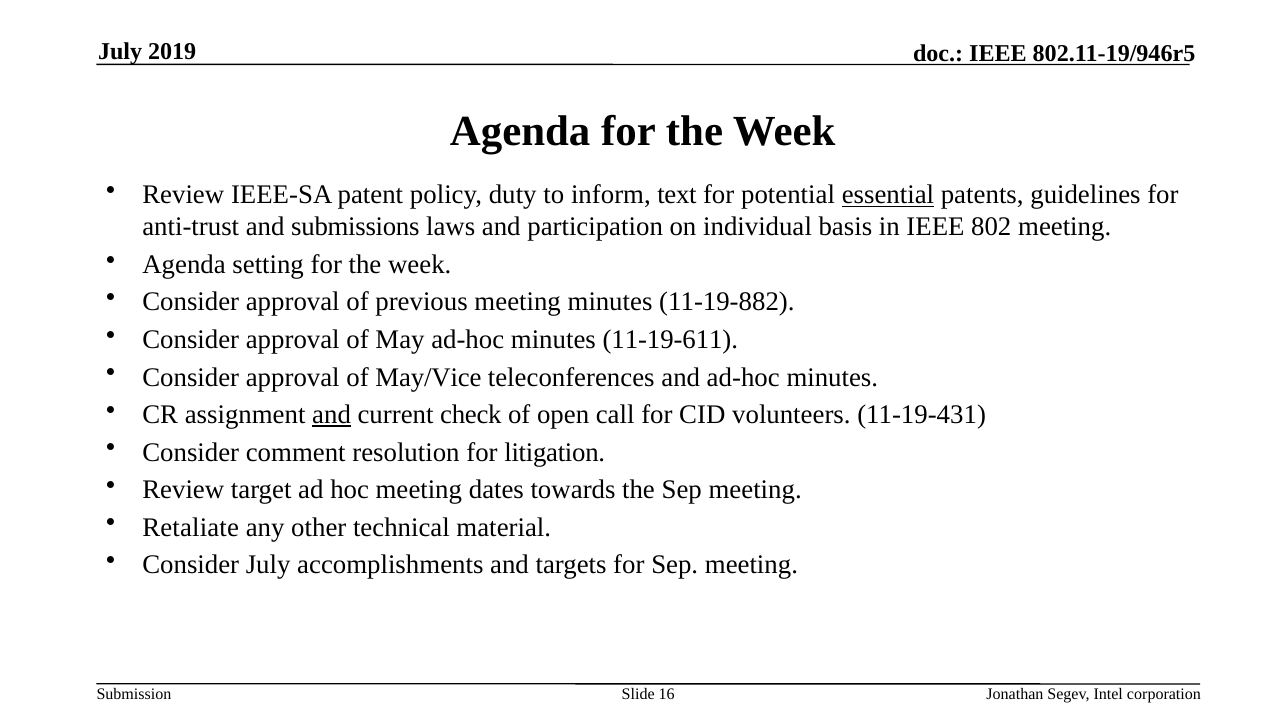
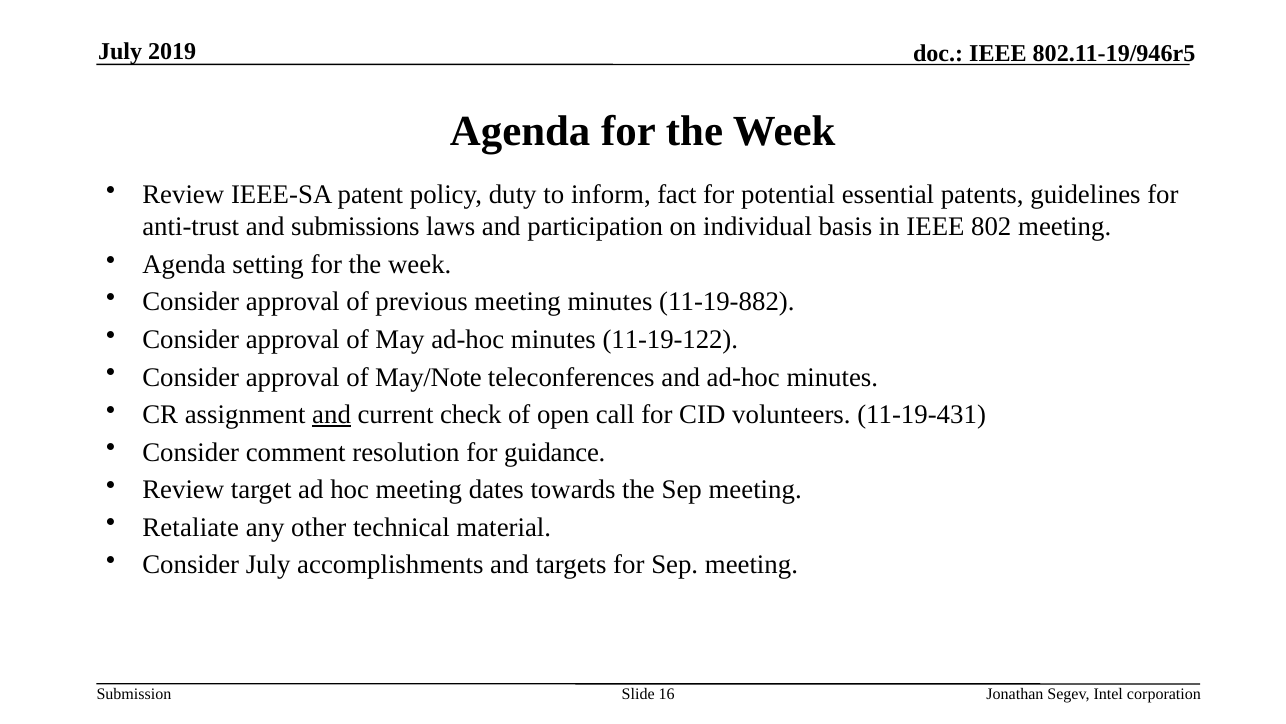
text: text -> fact
essential underline: present -> none
11-19-611: 11-19-611 -> 11-19-122
May/Vice: May/Vice -> May/Note
litigation: litigation -> guidance
